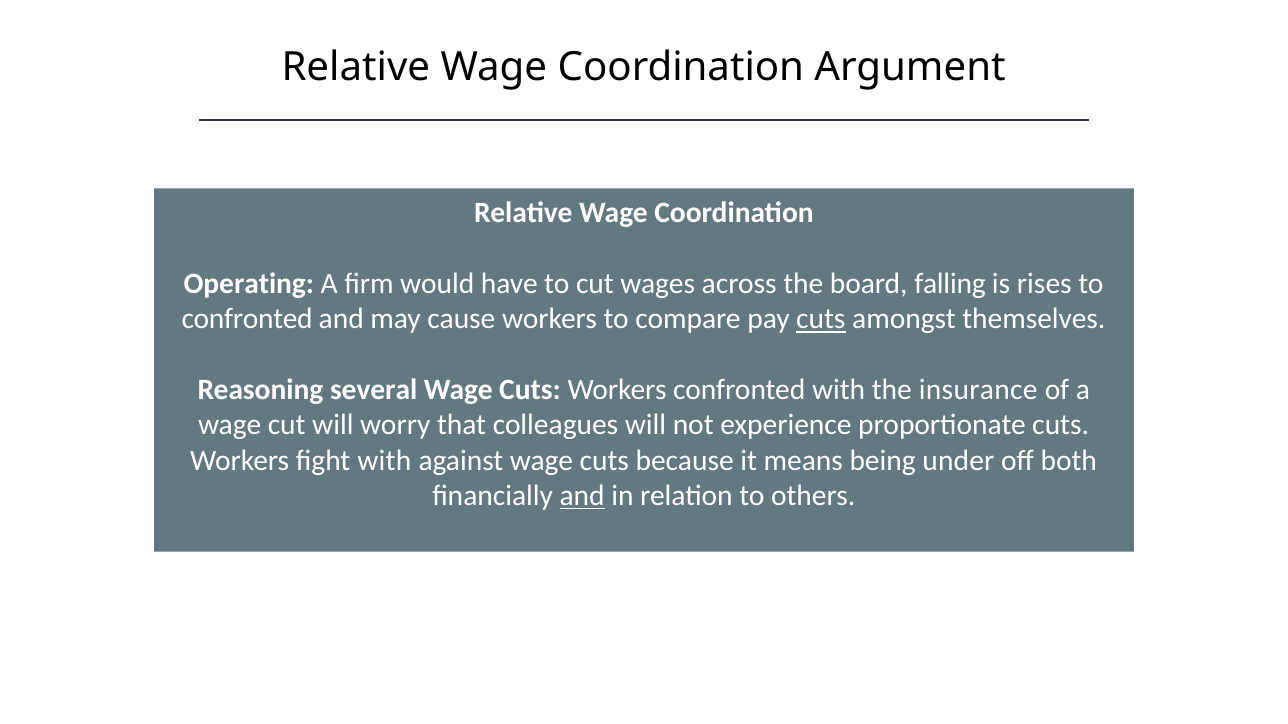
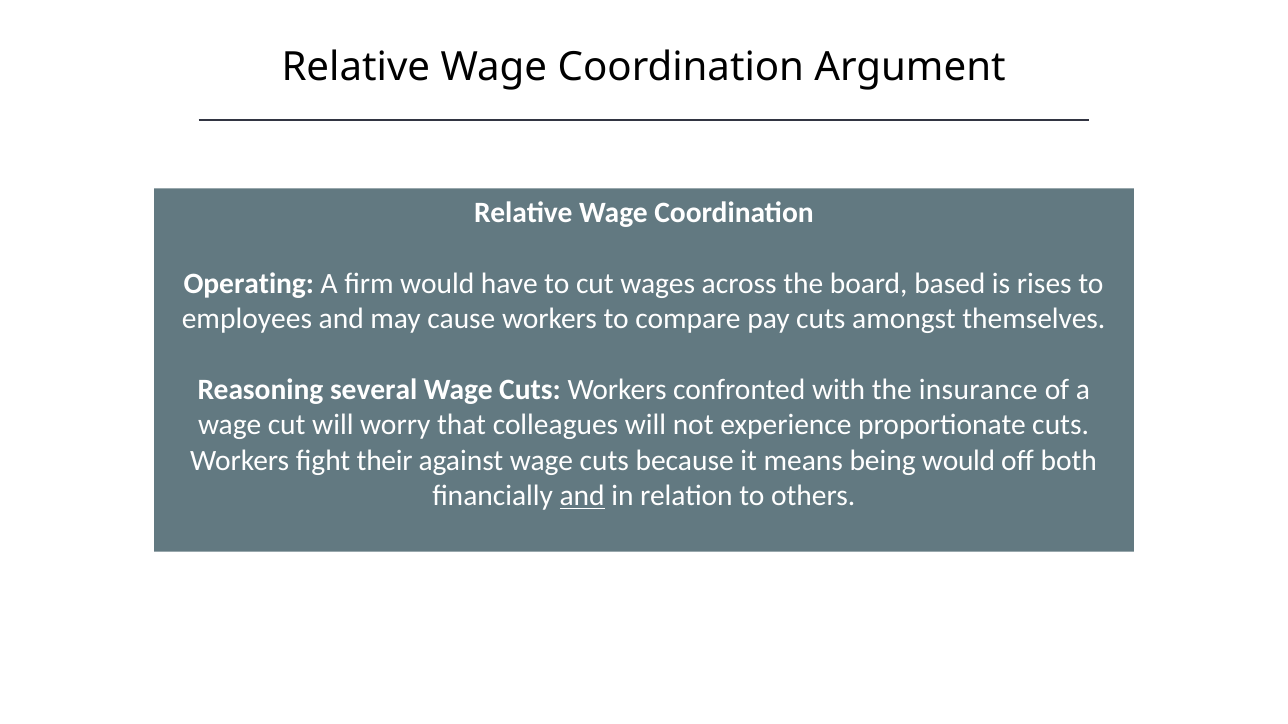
falling: falling -> based
confronted at (247, 319): confronted -> employees
cuts at (821, 319) underline: present -> none
fight with: with -> their
being under: under -> would
